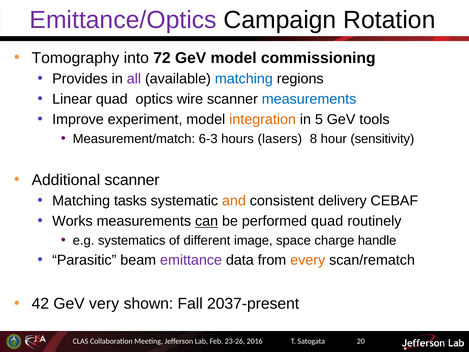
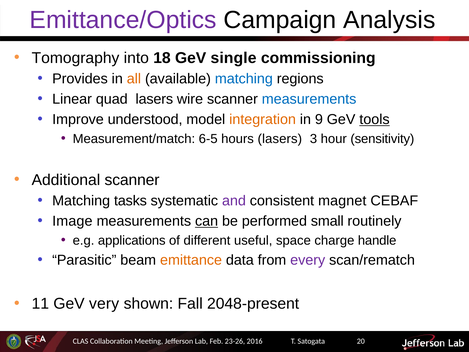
Rotation: Rotation -> Analysis
72: 72 -> 18
GeV model: model -> single
all colour: purple -> orange
optics at (154, 99): optics -> lasers
experiment: experiment -> understood
5: 5 -> 9
tools underline: none -> present
6-3: 6-3 -> 6-5
8: 8 -> 3
and colour: orange -> purple
delivery: delivery -> magnet
Works: Works -> Image
performed quad: quad -> small
systematics: systematics -> applications
image: image -> useful
emittance colour: purple -> orange
every colour: orange -> purple
42: 42 -> 11
2037-present: 2037-present -> 2048-present
